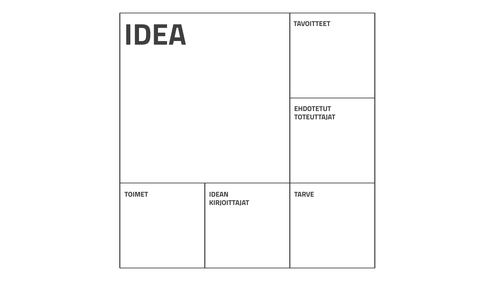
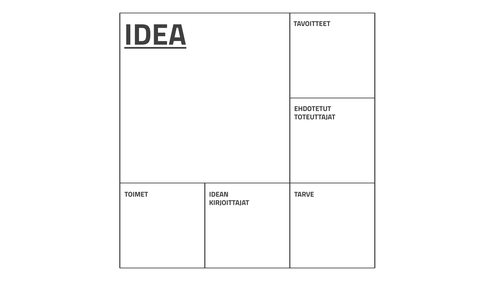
IDEA underline: none -> present
